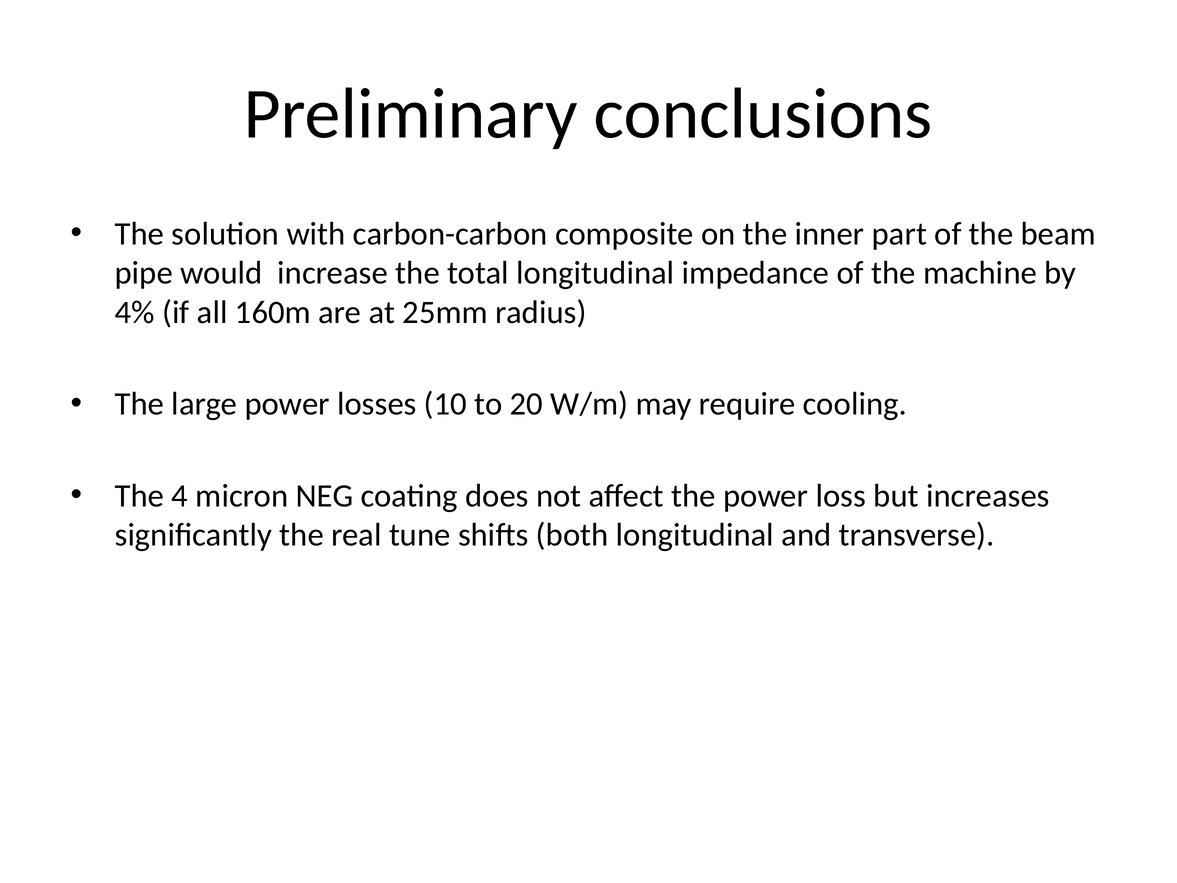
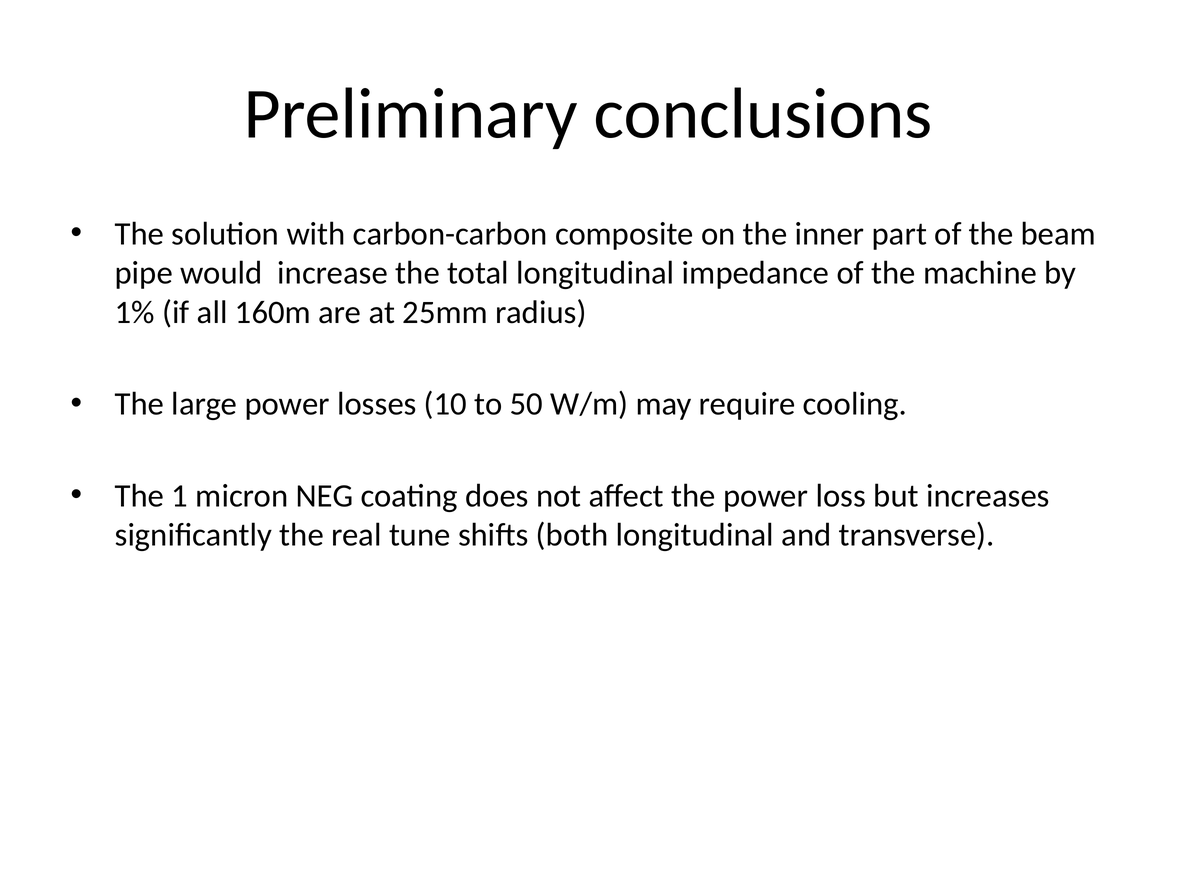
4%: 4% -> 1%
20: 20 -> 50
4: 4 -> 1
